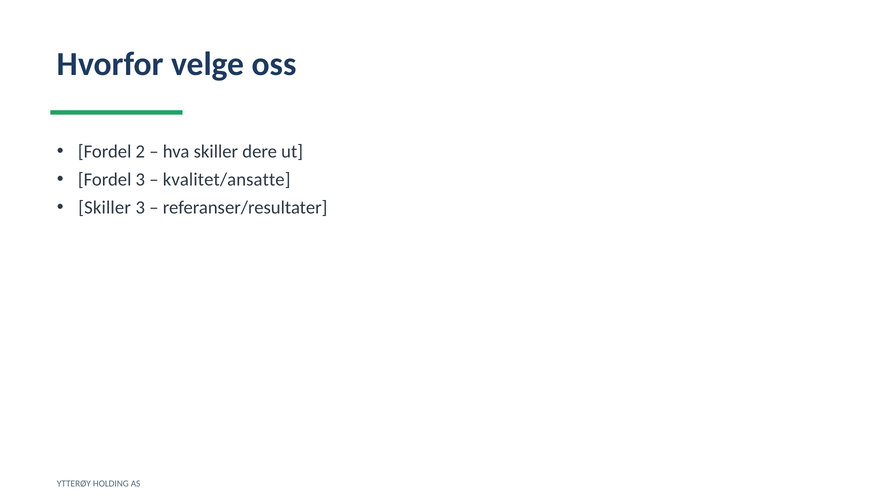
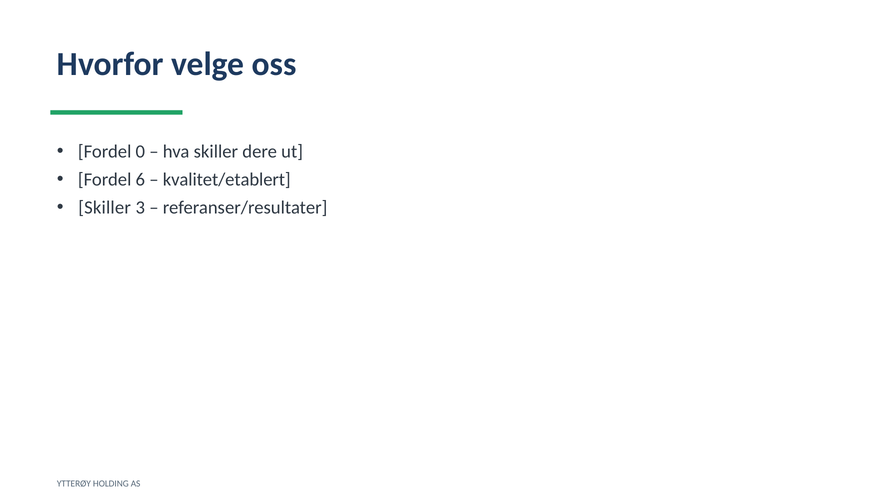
2: 2 -> 0
Fordel 3: 3 -> 6
kvalitet/ansatte: kvalitet/ansatte -> kvalitet/etablert
